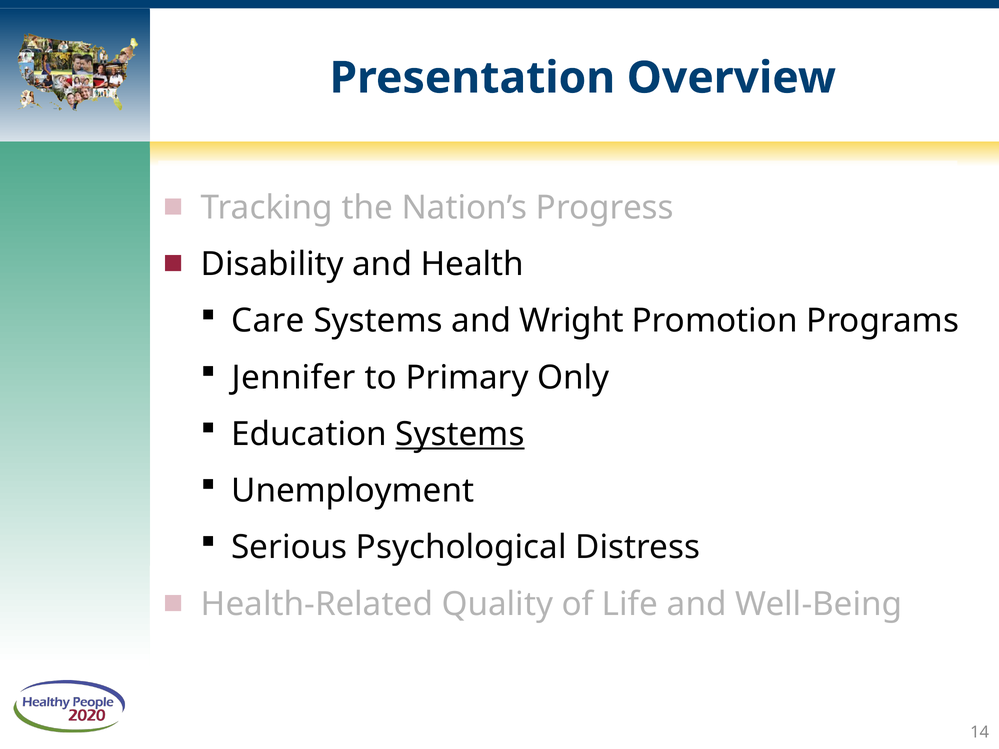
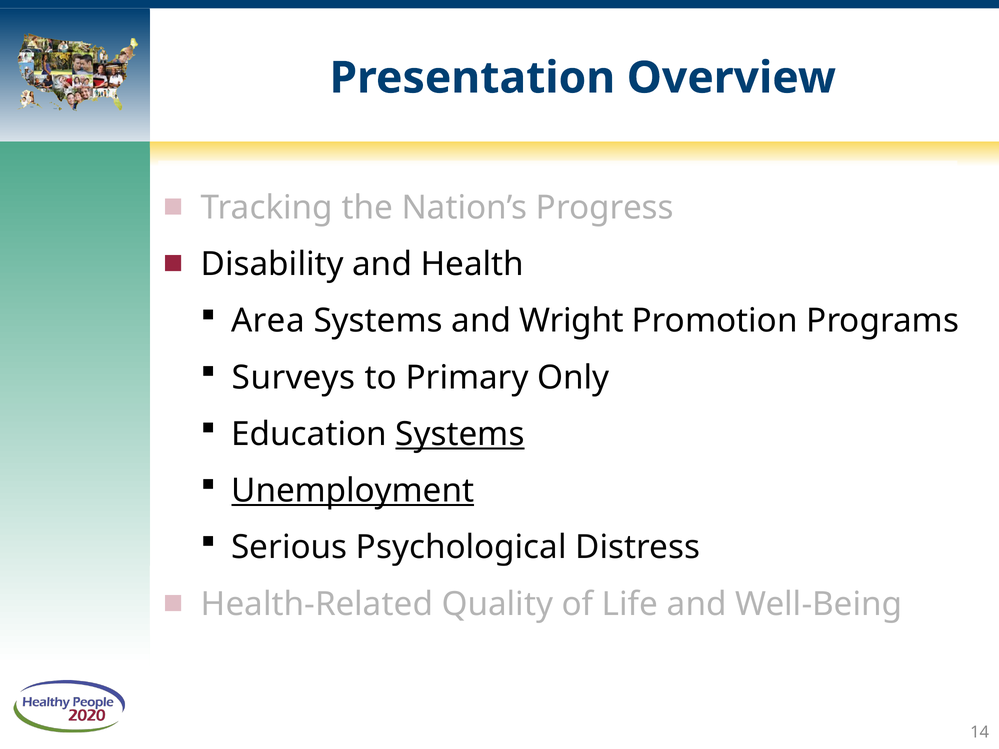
Care: Care -> Area
Jennifer: Jennifer -> Surveys
Unemployment underline: none -> present
